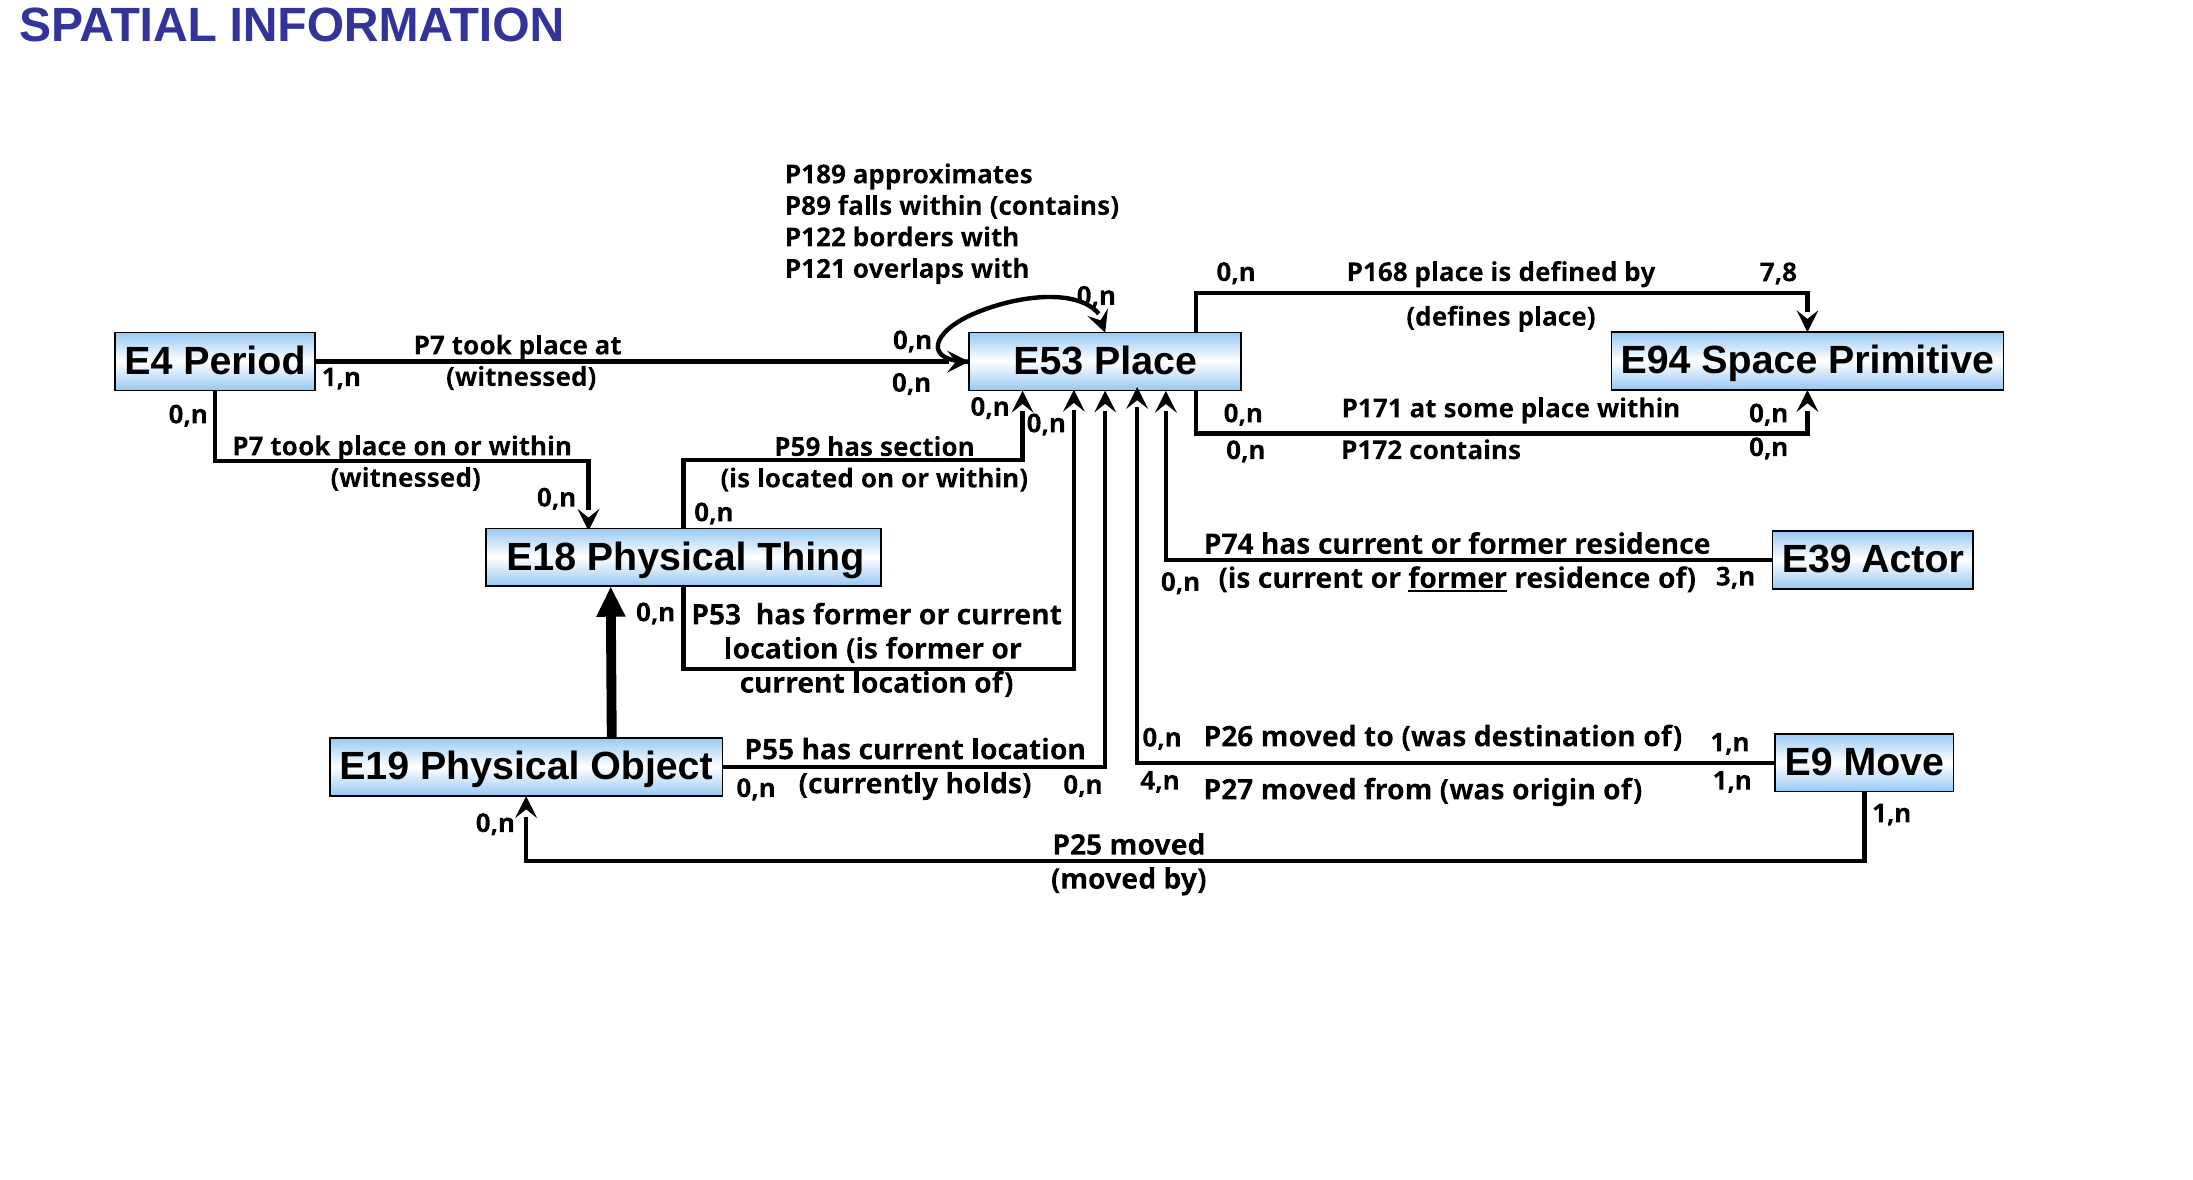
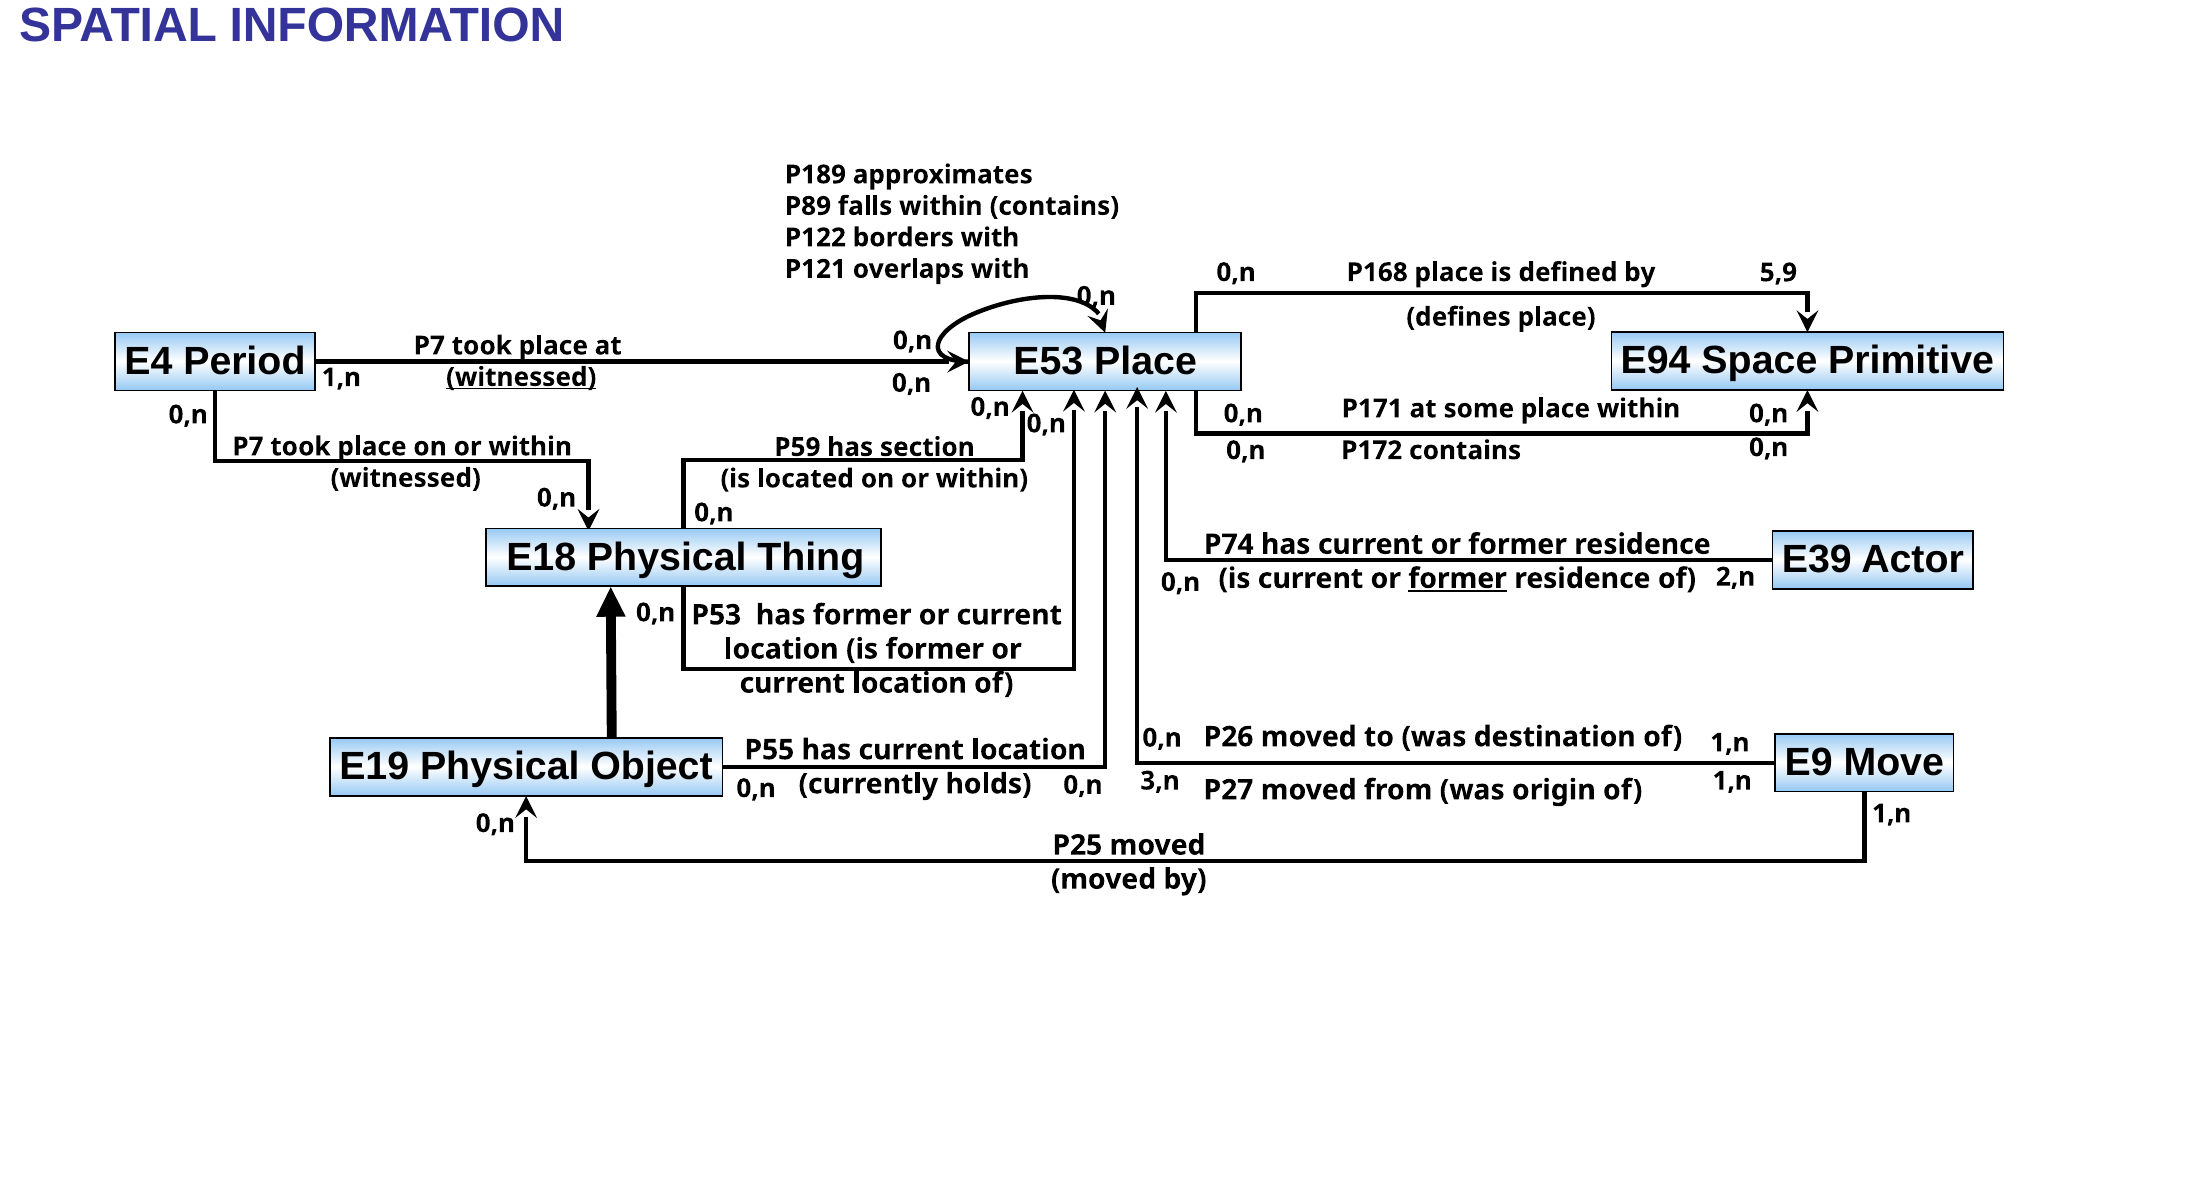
7,8: 7,8 -> 5,9
witnessed at (521, 377) underline: none -> present
3,n: 3,n -> 2,n
4,n: 4,n -> 3,n
